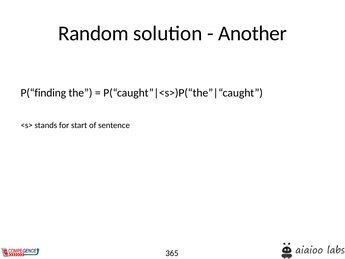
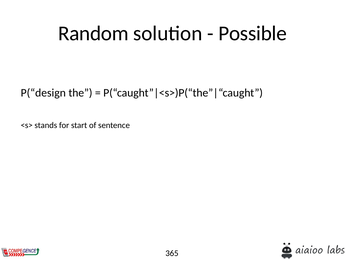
Another: Another -> Possible
P(“finding: P(“finding -> P(“design
